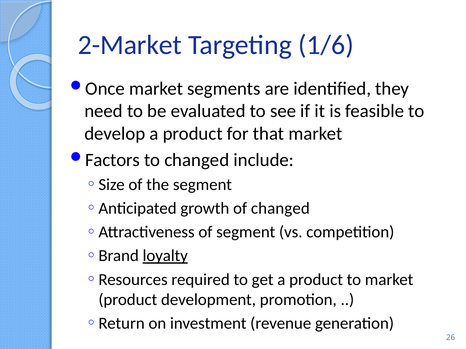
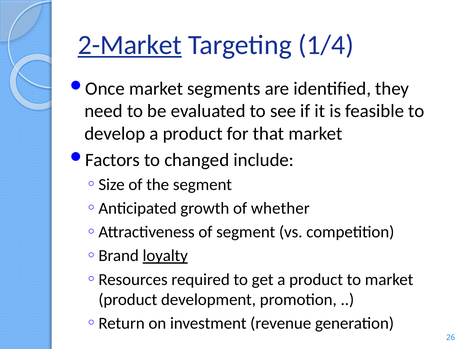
2-Market underline: none -> present
1/6: 1/6 -> 1/4
of changed: changed -> whether
